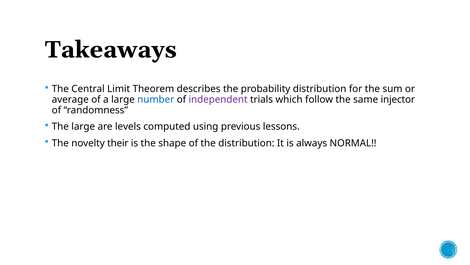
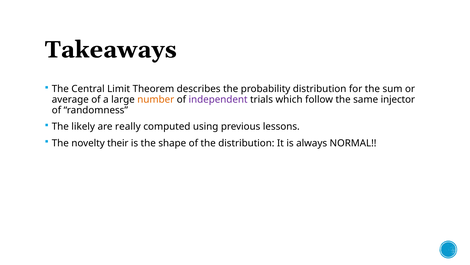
number colour: blue -> orange
The large: large -> likely
levels: levels -> really
